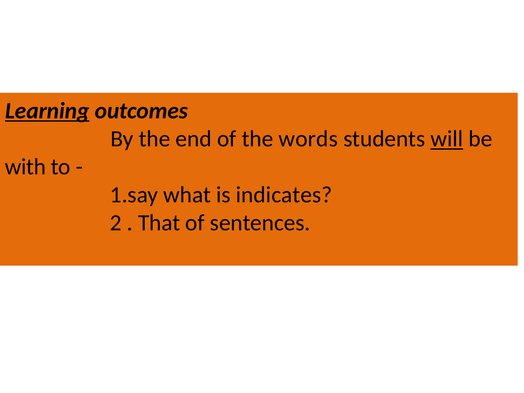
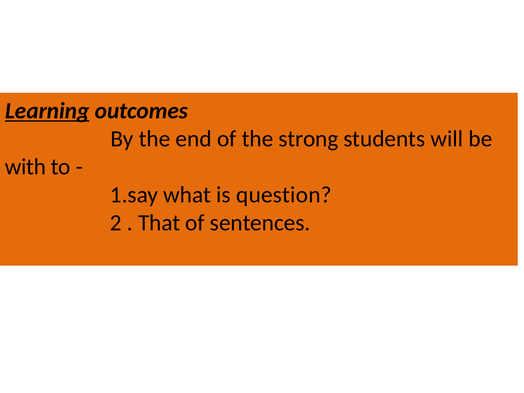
words: words -> strong
will underline: present -> none
indicates: indicates -> question
